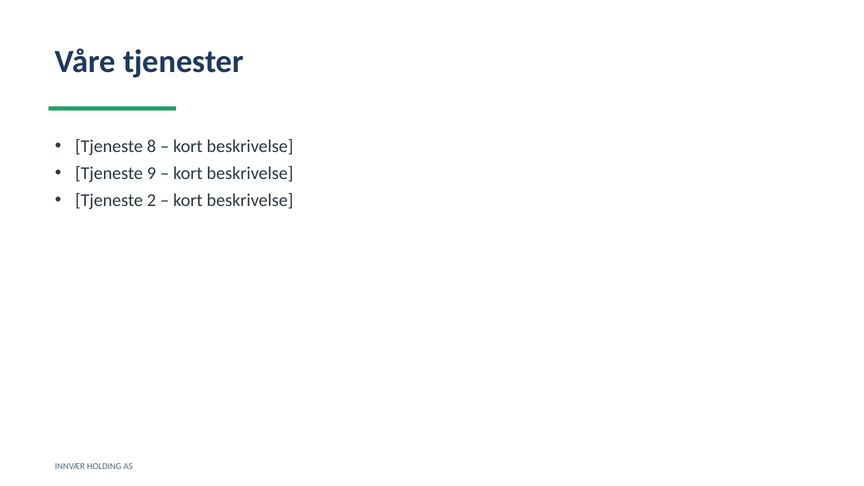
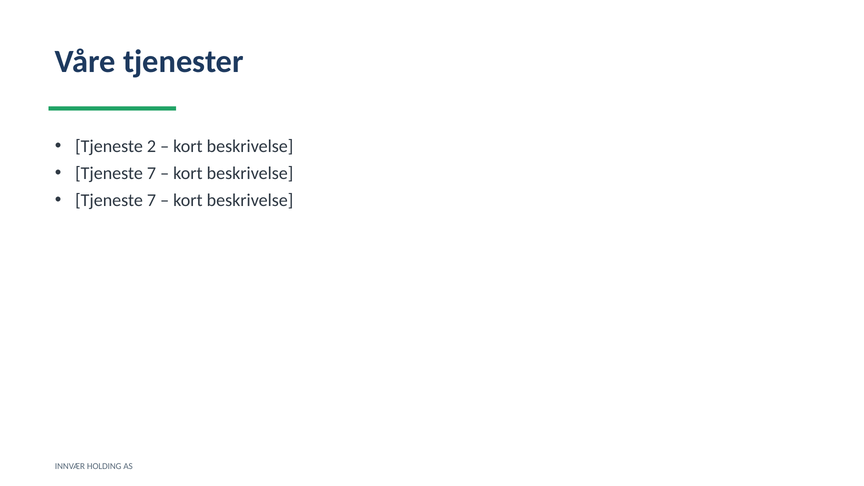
8: 8 -> 2
9 at (151, 173): 9 -> 7
2 at (151, 200): 2 -> 7
